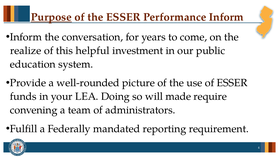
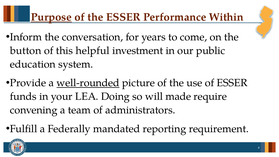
Performance Inform: Inform -> Within
realize: realize -> button
well-rounded underline: none -> present
